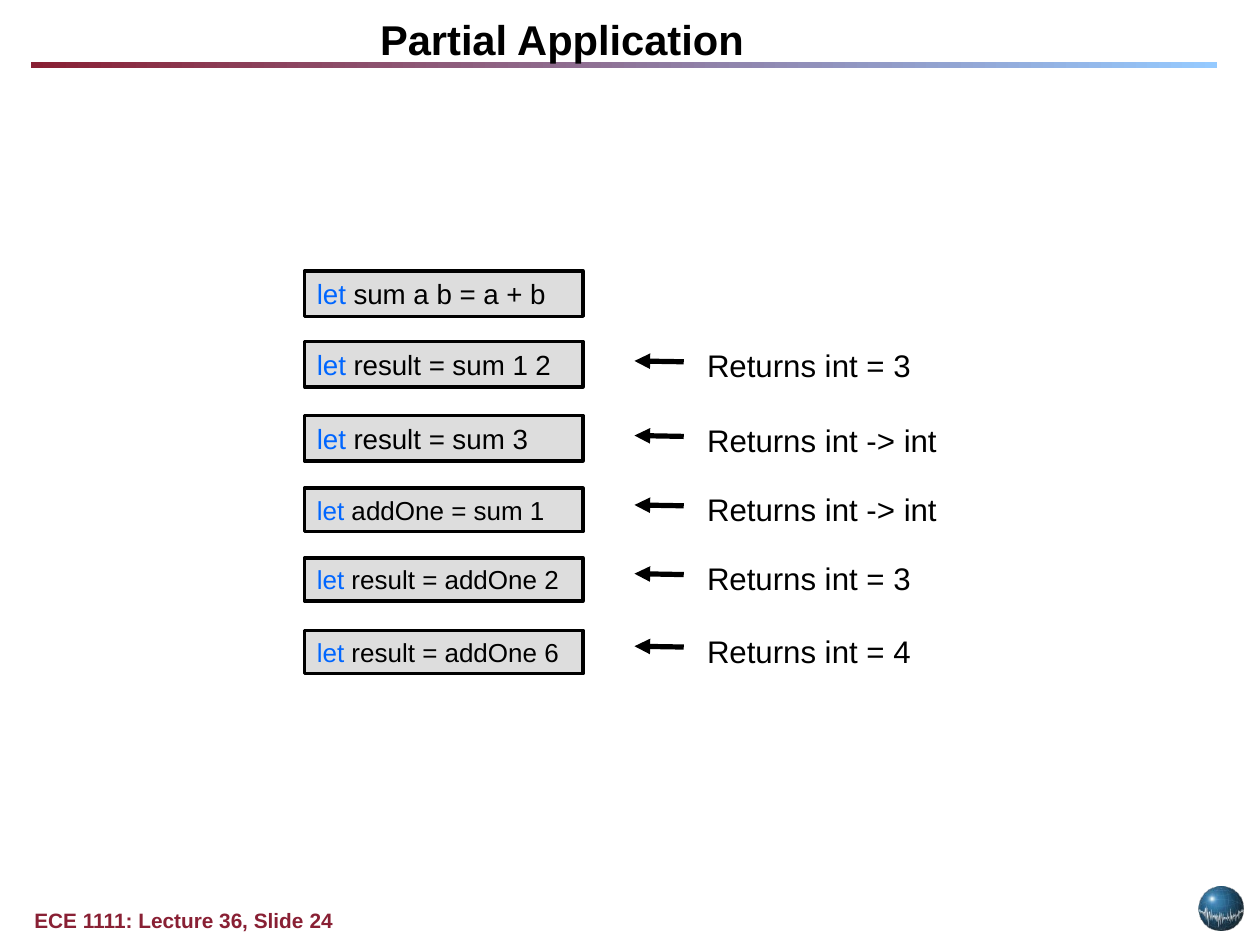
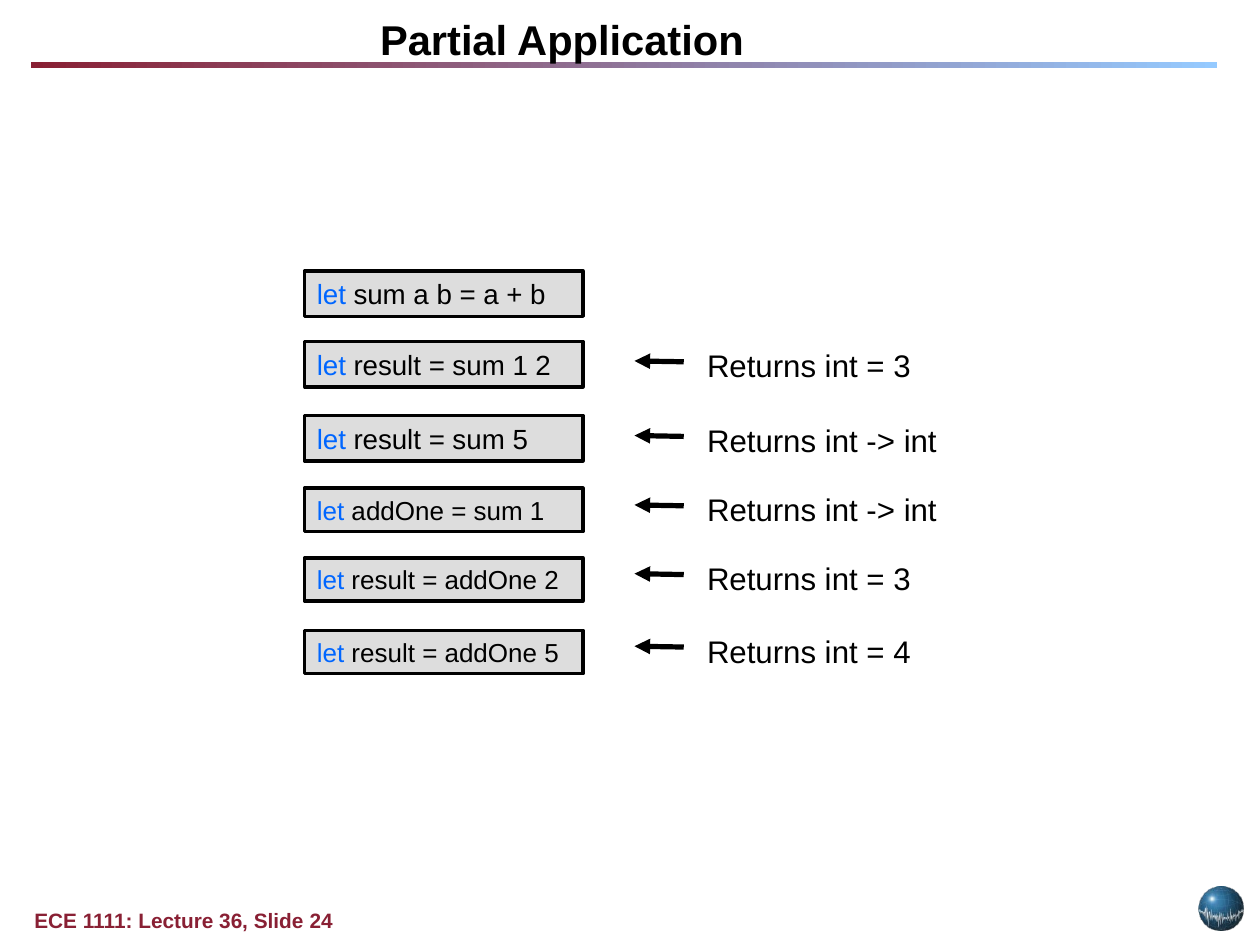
sum 3: 3 -> 5
addOne 6: 6 -> 5
